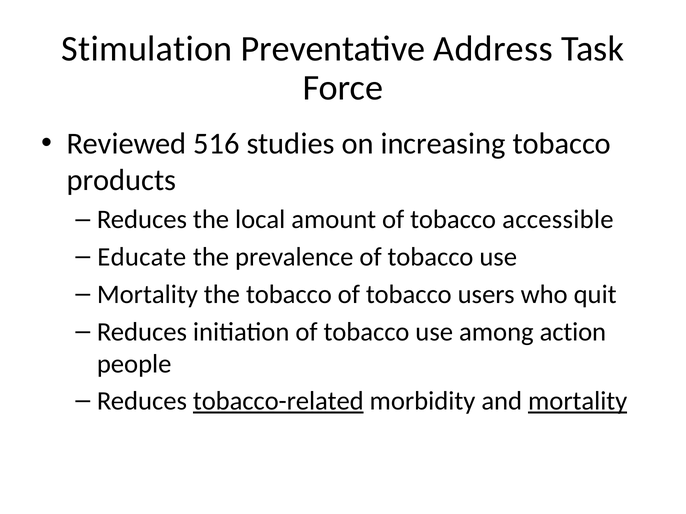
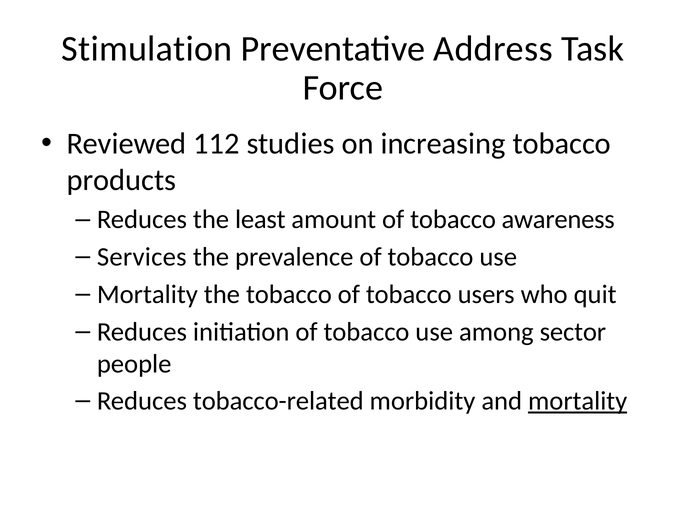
516: 516 -> 112
local: local -> least
accessible: accessible -> awareness
Educate: Educate -> Services
action: action -> sector
tobacco-related underline: present -> none
